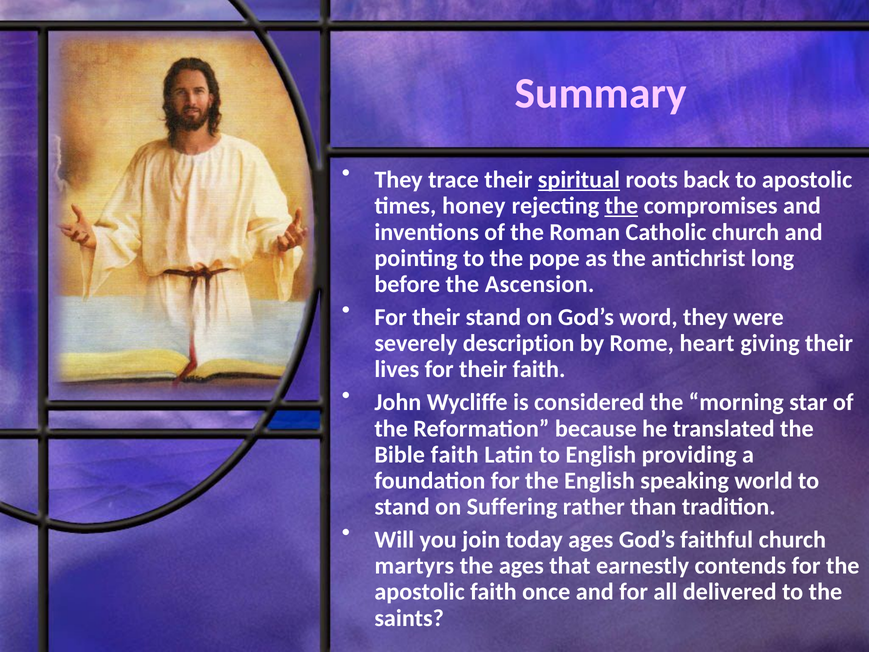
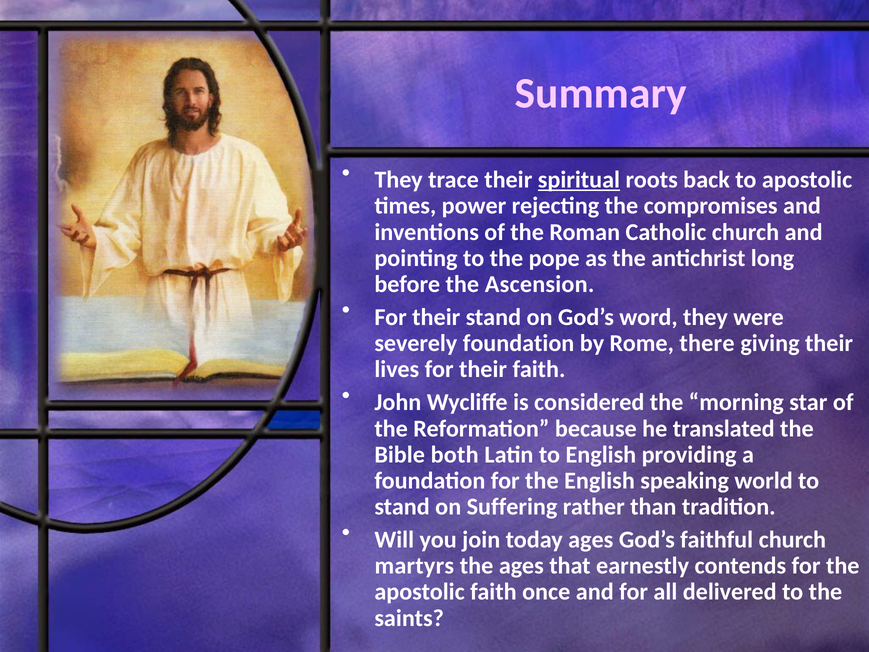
honey: honey -> power
the at (621, 206) underline: present -> none
severely description: description -> foundation
heart: heart -> there
Bible faith: faith -> both
